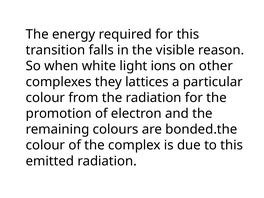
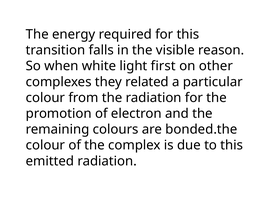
ions: ions -> first
lattices: lattices -> related
